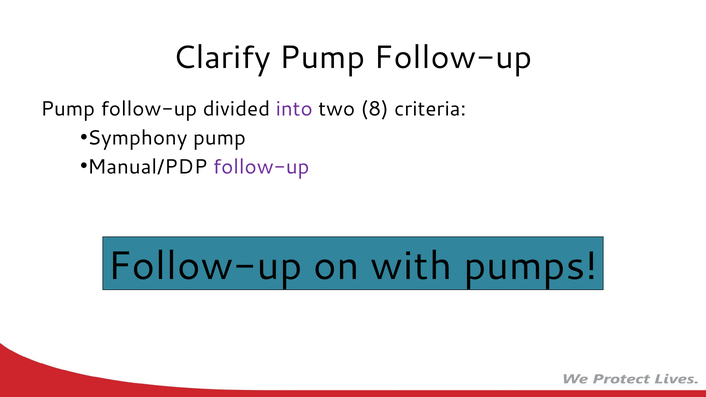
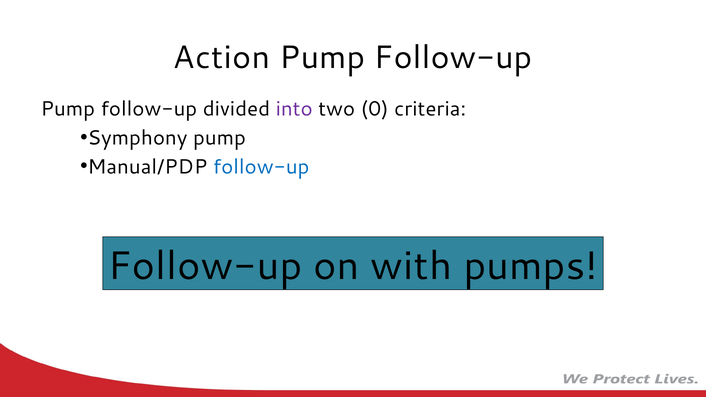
Clarify: Clarify -> Action
8: 8 -> 0
follow-up at (261, 167) colour: purple -> blue
